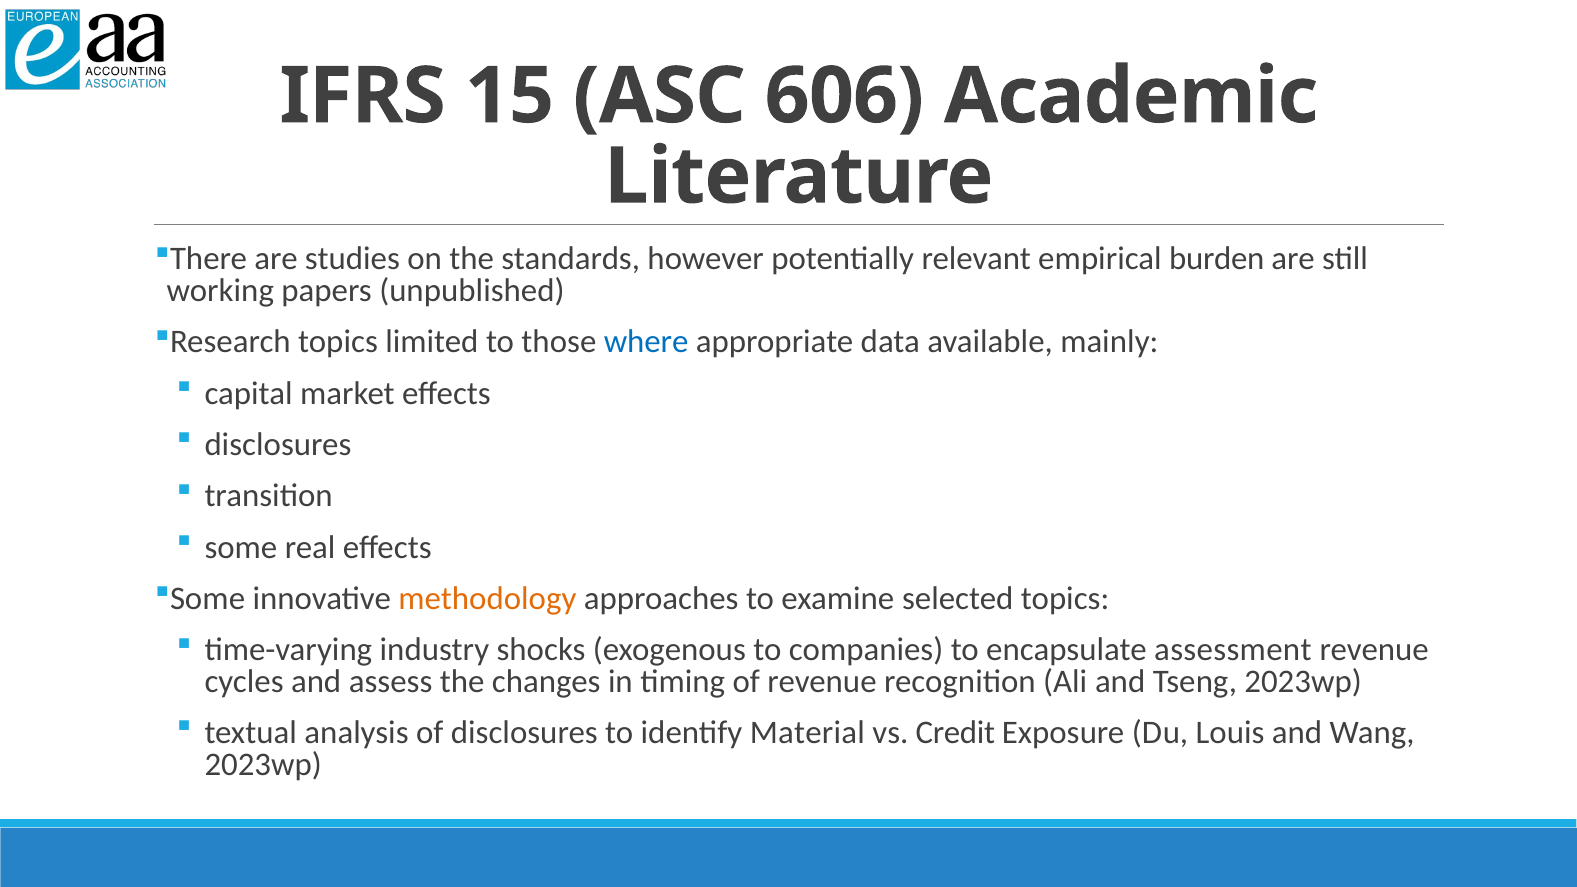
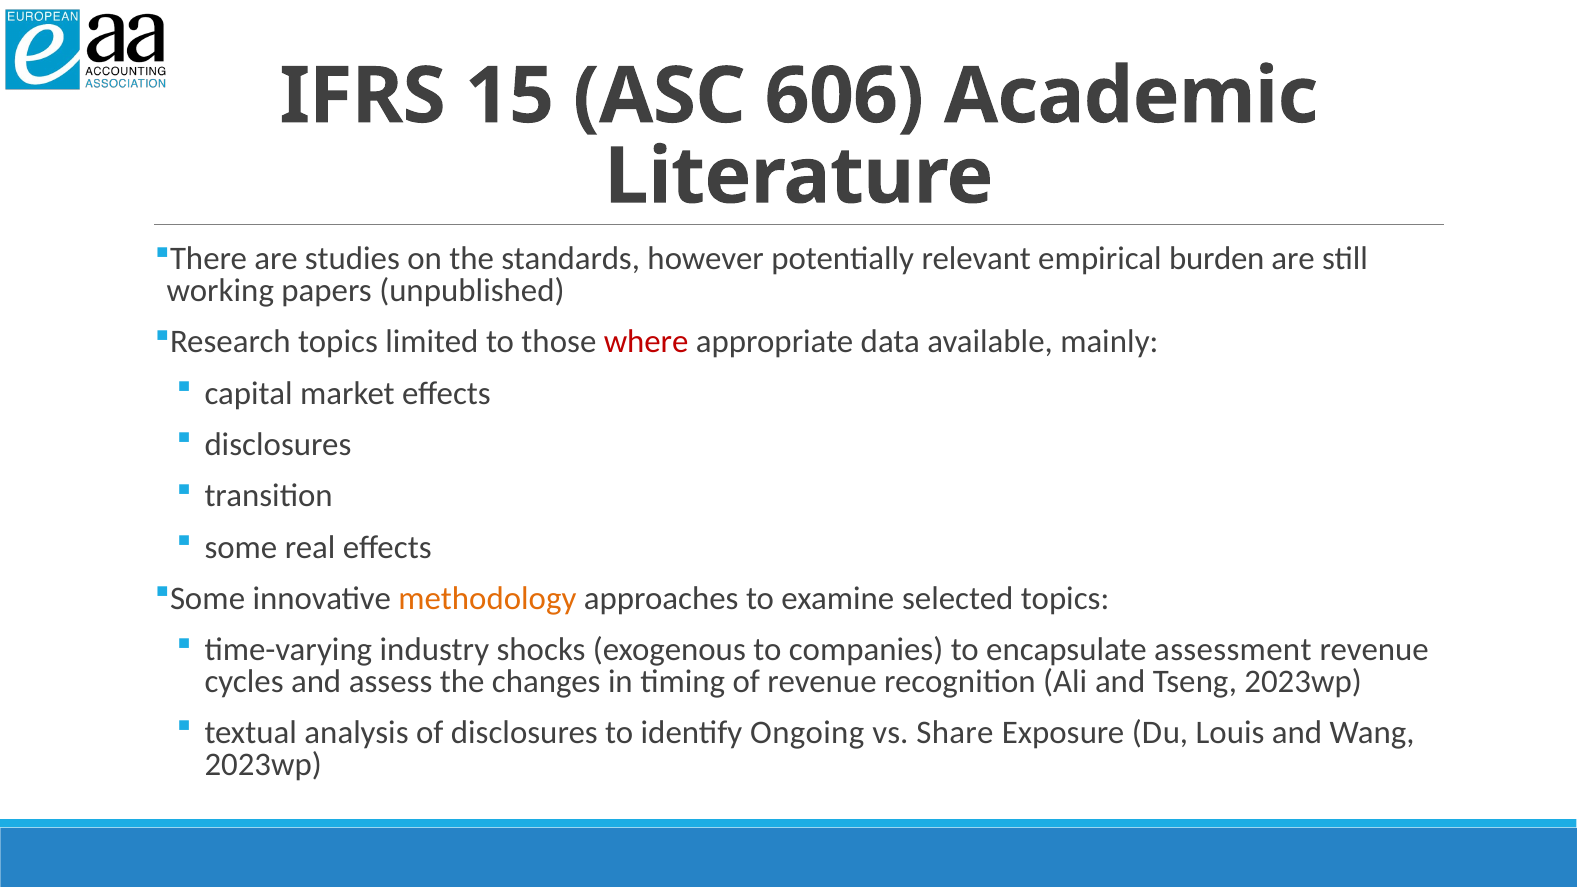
where colour: blue -> red
Material: Material -> Ongoing
Credit: Credit -> Share
